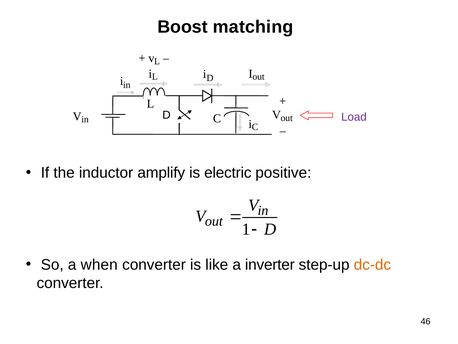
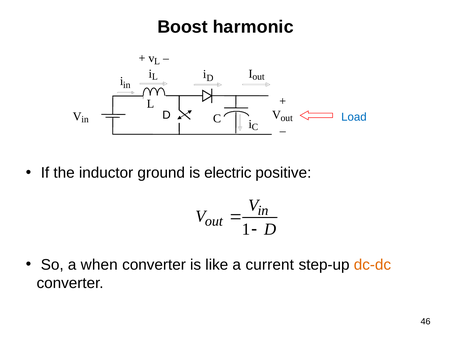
matching: matching -> harmonic
Load colour: purple -> blue
amplify: amplify -> ground
inverter: inverter -> current
